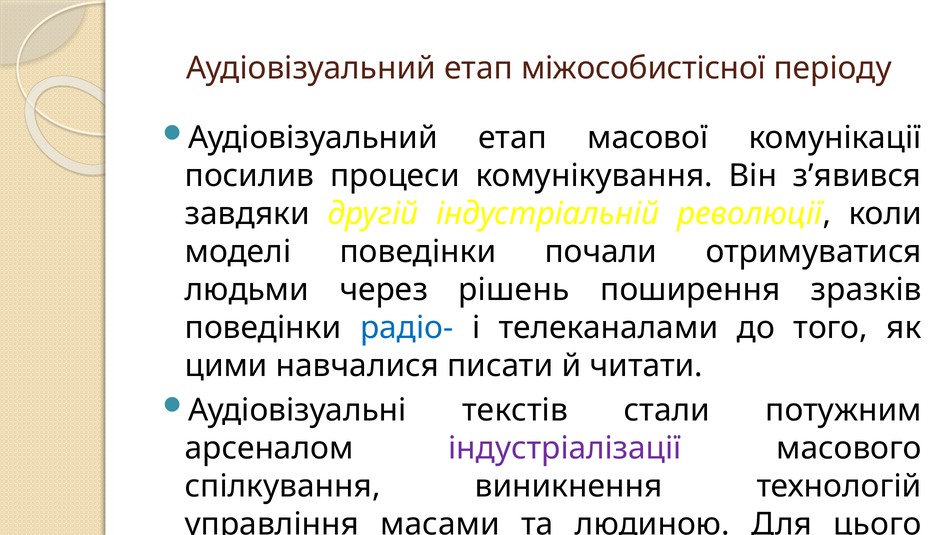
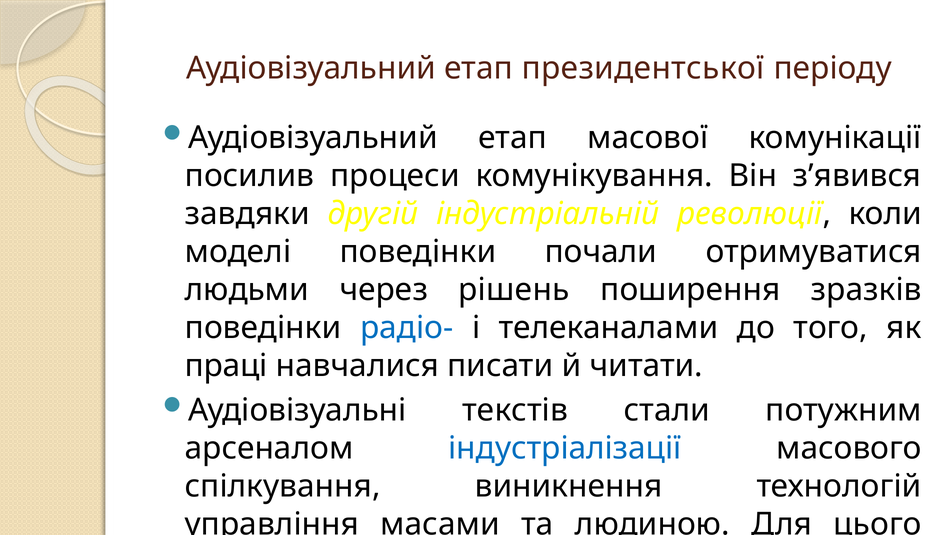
міжособистісної: міжособистісної -> президентської
цими: цими -> праці
індустріалізації colour: purple -> blue
